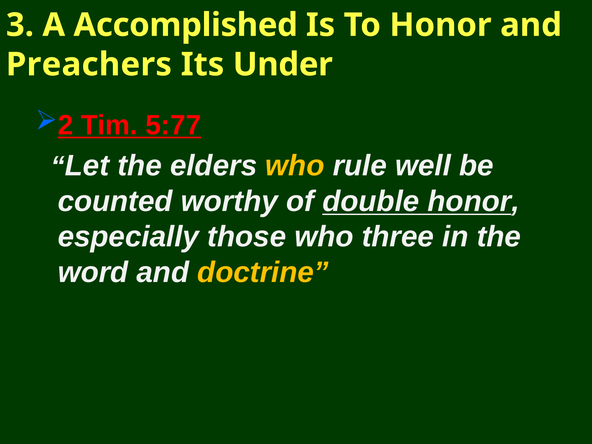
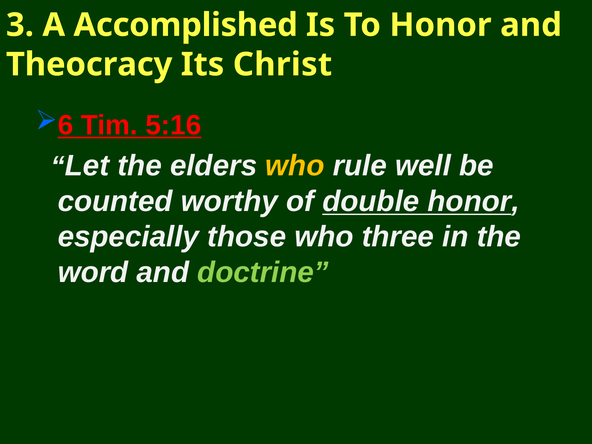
Preachers: Preachers -> Theocracy
Under: Under -> Christ
2: 2 -> 6
5:77: 5:77 -> 5:16
doctrine colour: yellow -> light green
